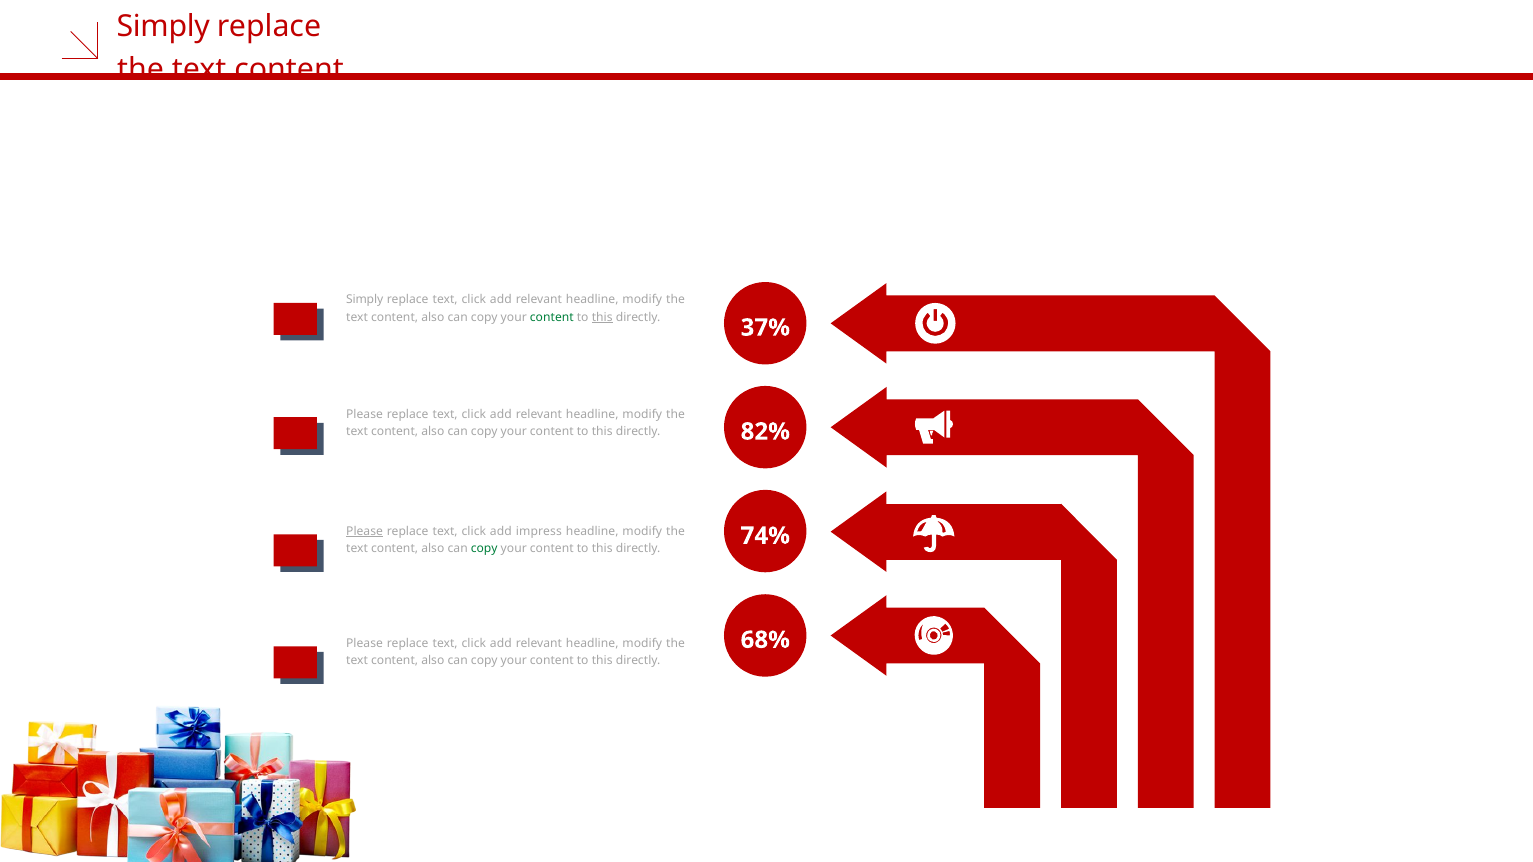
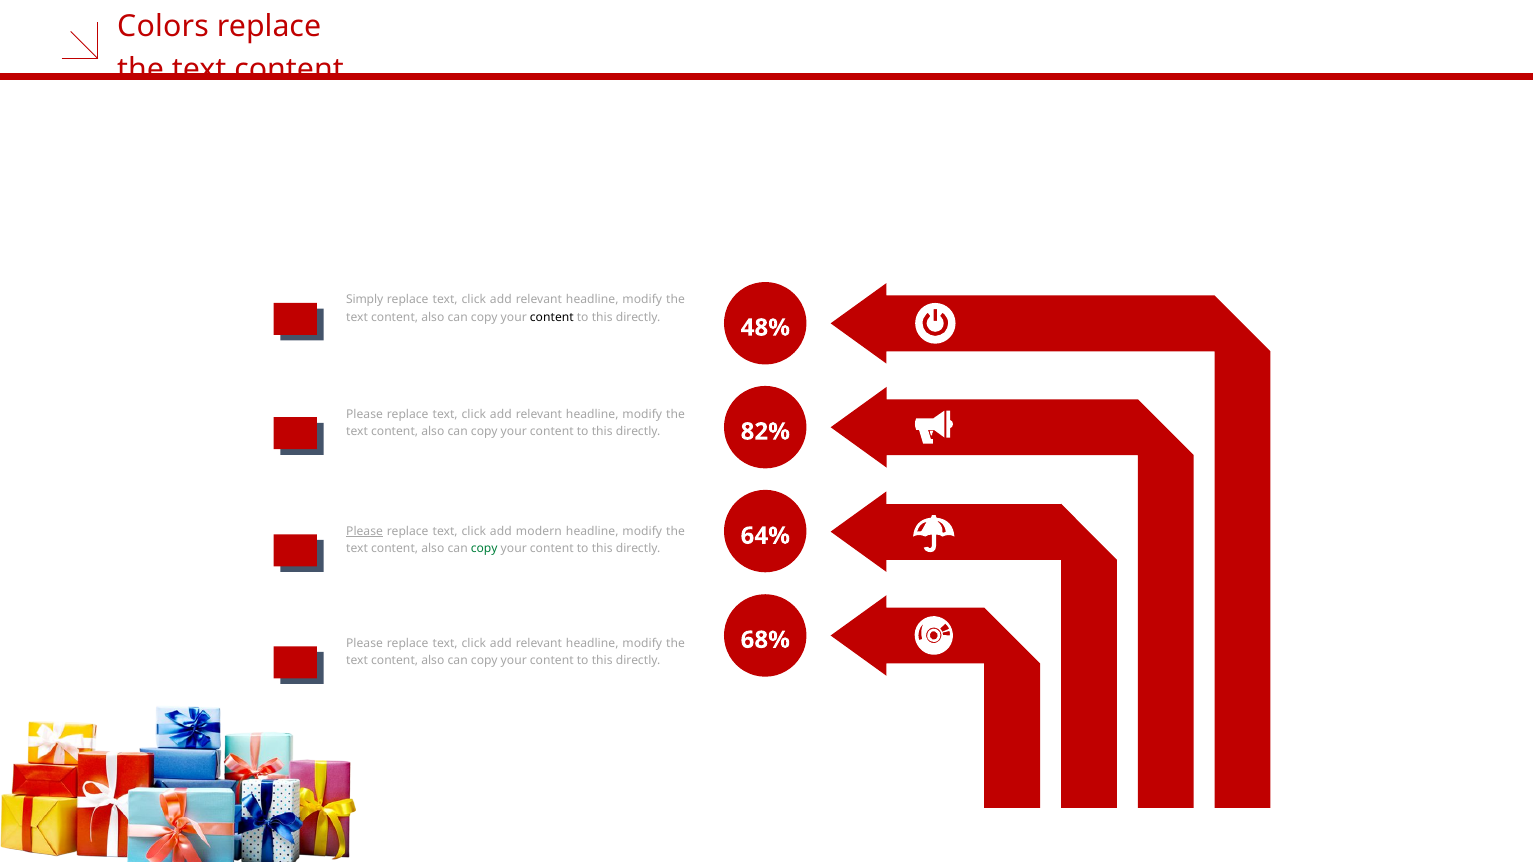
Simply at (163, 26): Simply -> Colors
content at (552, 317) colour: green -> black
this at (602, 317) underline: present -> none
37%: 37% -> 48%
impress: impress -> modern
74%: 74% -> 64%
